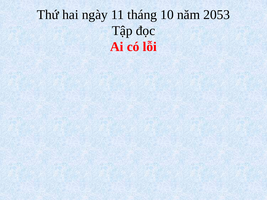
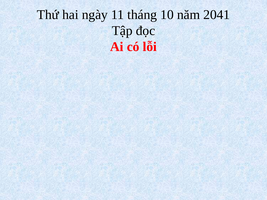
2053: 2053 -> 2041
